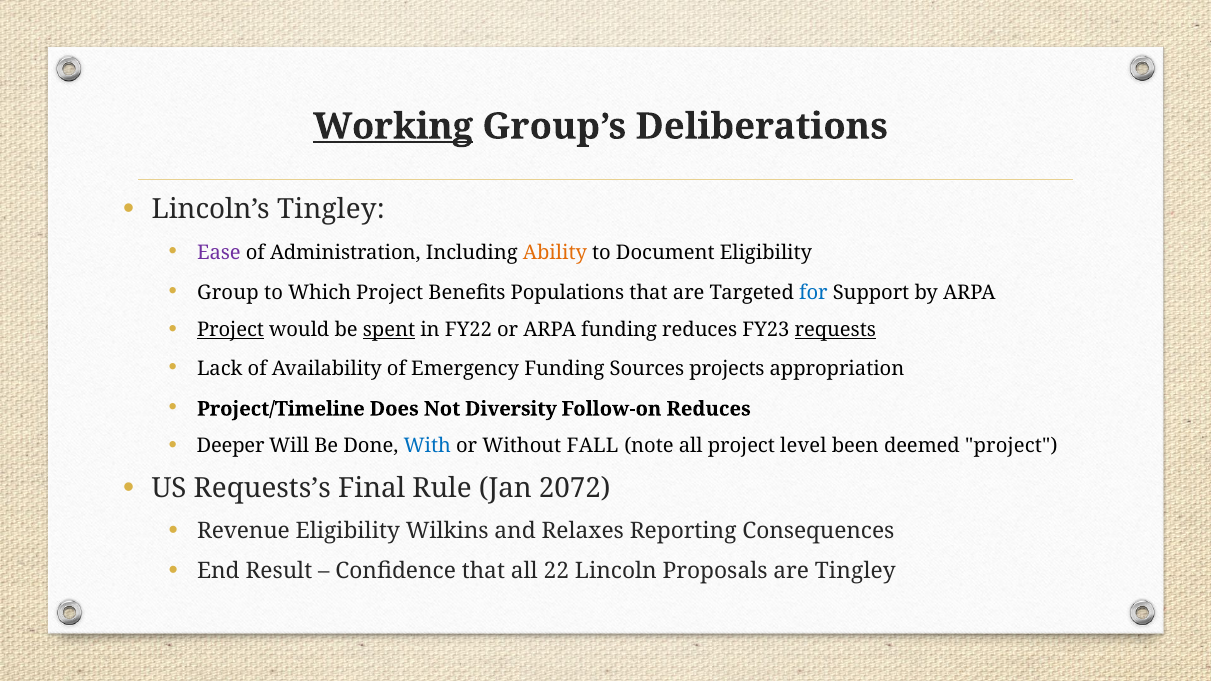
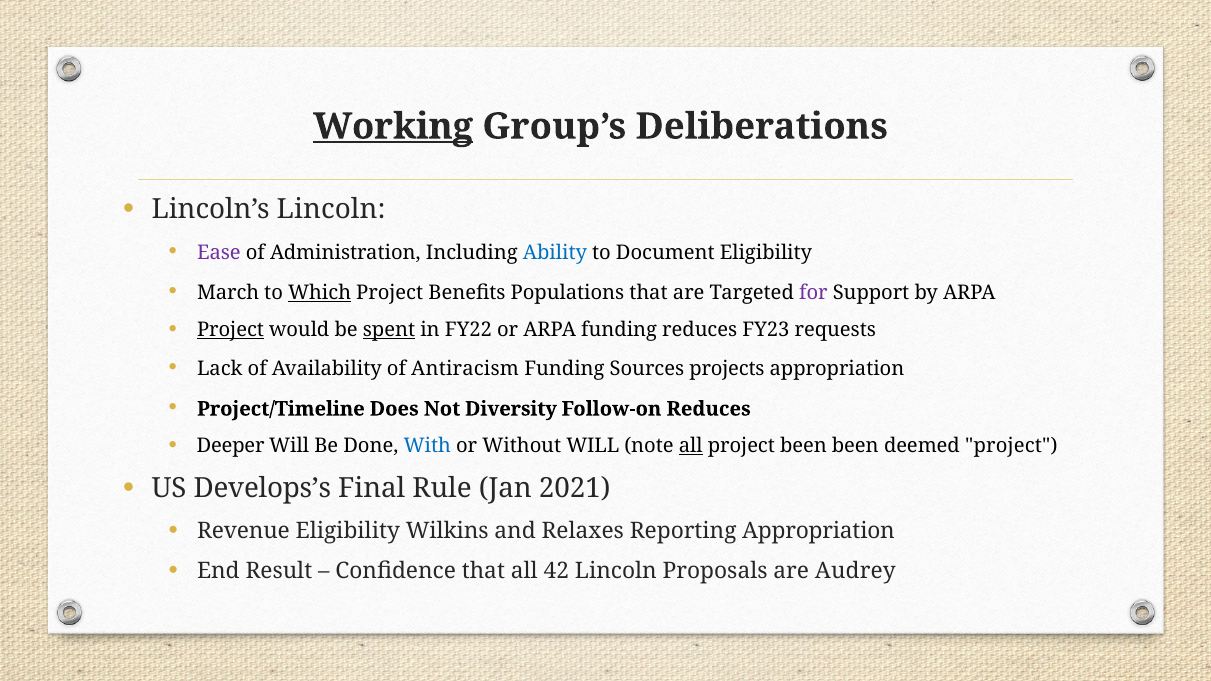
Lincoln’s Tingley: Tingley -> Lincoln
Ability colour: orange -> blue
Group: Group -> March
Which underline: none -> present
for colour: blue -> purple
requests underline: present -> none
Emergency: Emergency -> Antiracism
Without FALL: FALL -> WILL
all at (691, 446) underline: none -> present
project level: level -> been
Requests’s: Requests’s -> Develops’s
2072: 2072 -> 2021
Reporting Consequences: Consequences -> Appropriation
22: 22 -> 42
are Tingley: Tingley -> Audrey
